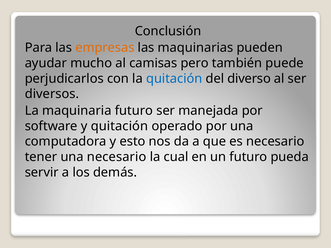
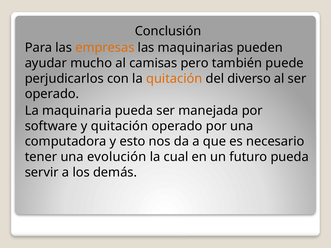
quitación at (174, 79) colour: blue -> orange
diversos at (52, 94): diversos -> operado
maquinaria futuro: futuro -> pueda
una necesario: necesario -> evolución
